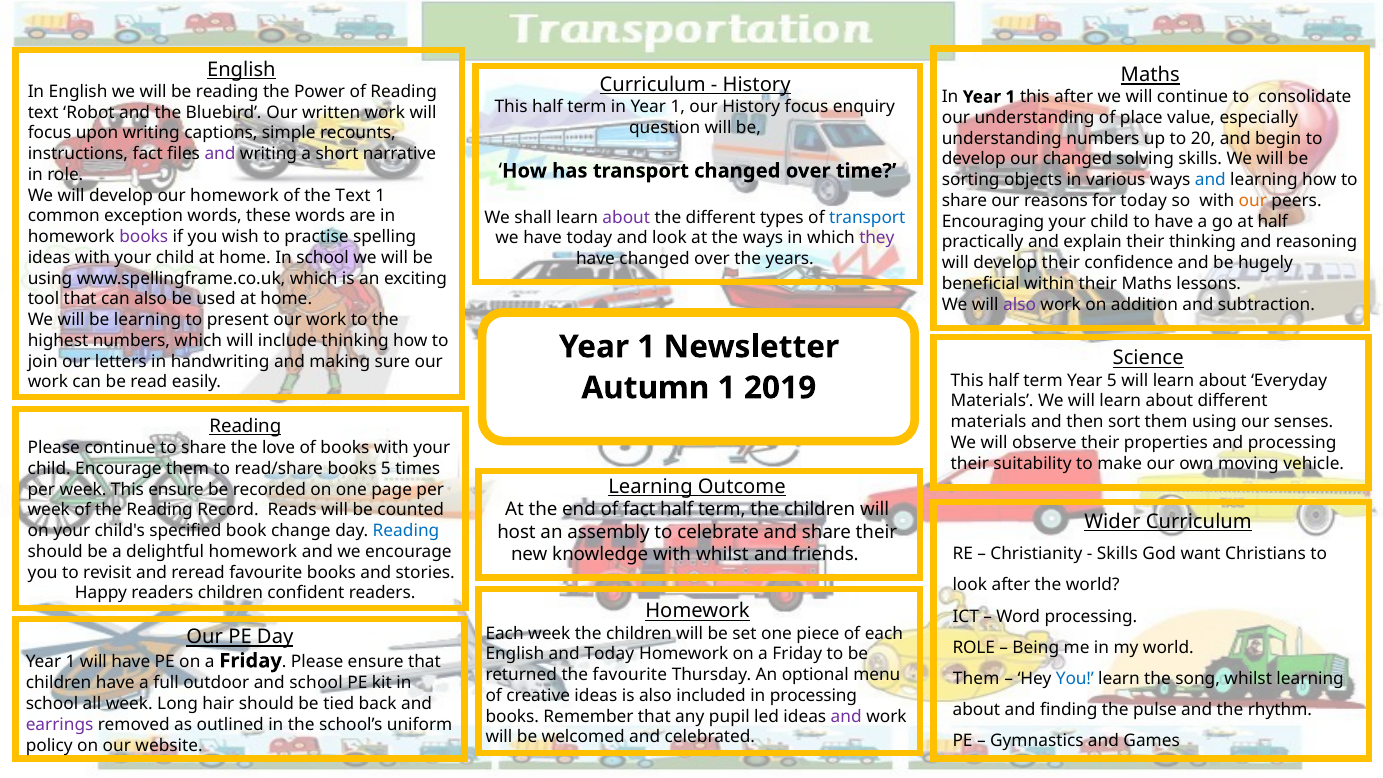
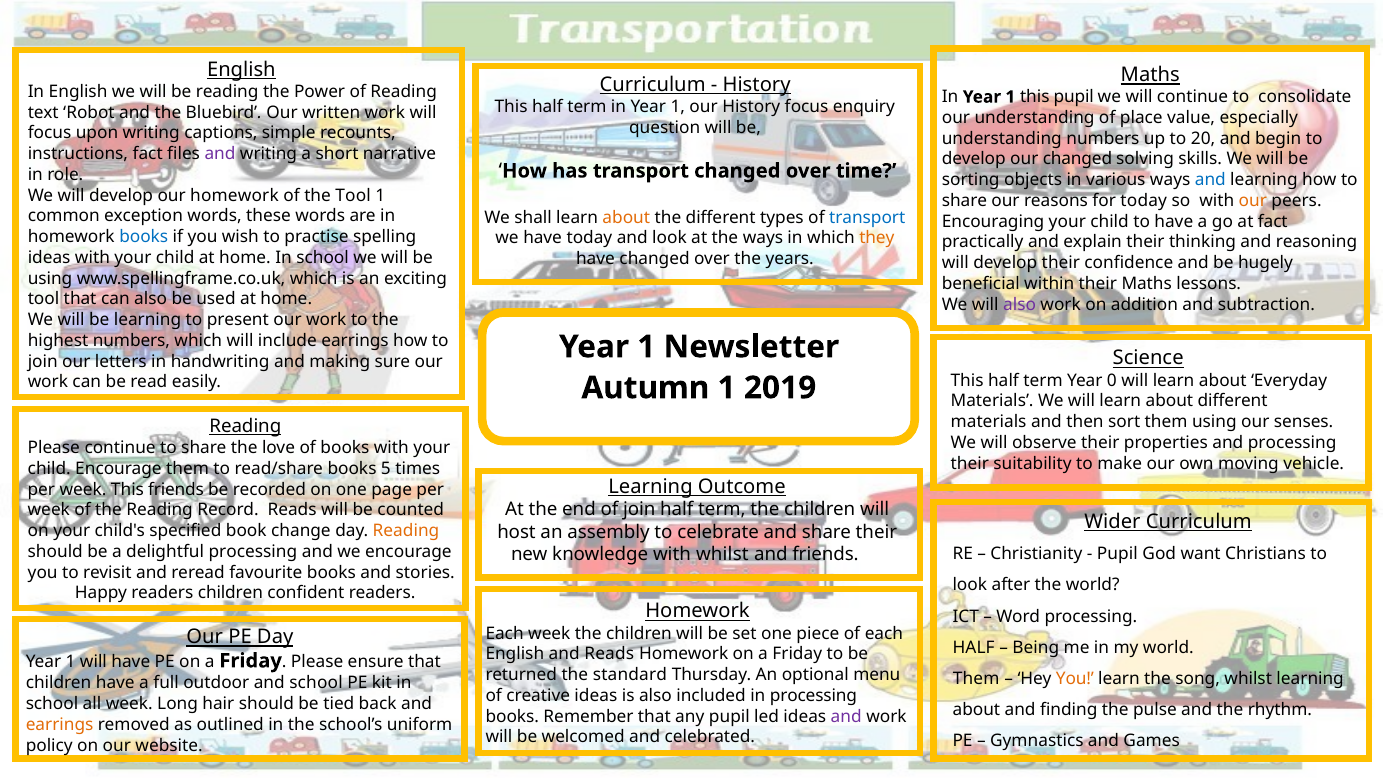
this after: after -> pupil
the Text: Text -> Tool
about at (626, 217) colour: purple -> orange
at half: half -> fact
books at (144, 237) colour: purple -> blue
they colour: purple -> orange
include thinking: thinking -> earrings
Year 5: 5 -> 0
This ensure: ensure -> friends
of fact: fact -> join
Reading at (406, 531) colour: blue -> orange
delightful homework: homework -> processing
Skills at (1117, 554): Skills -> Pupil
ROLE at (974, 647): ROLE -> HALF
and Today: Today -> Reads
the favourite: favourite -> standard
You at (1075, 679) colour: blue -> orange
earrings at (60, 725) colour: purple -> orange
